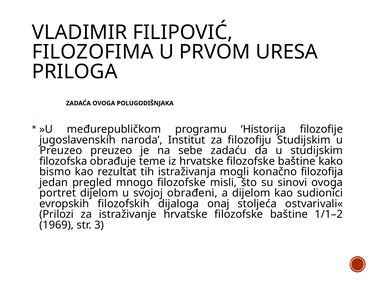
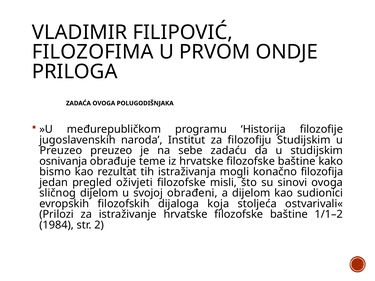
URESA: URESA -> ONDJE
filozofska: filozofska -> osnivanja
mnogo: mnogo -> oživjeti
portret: portret -> sličnog
onaj: onaj -> koja
1969: 1969 -> 1984
3: 3 -> 2
